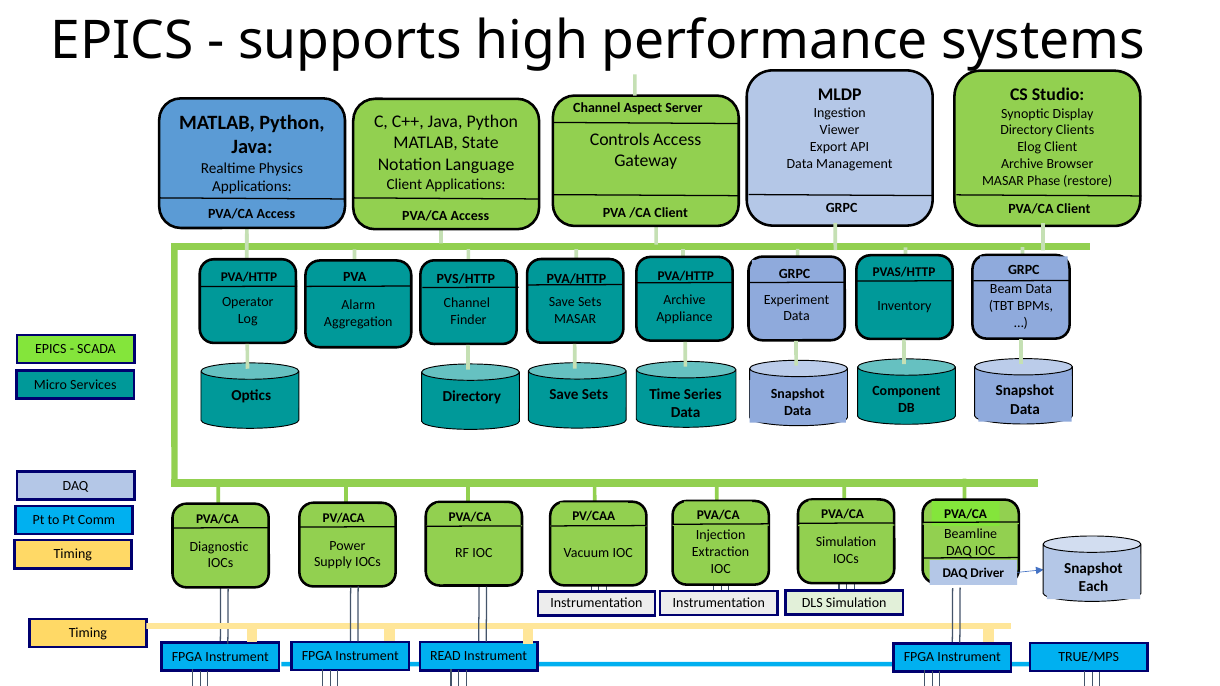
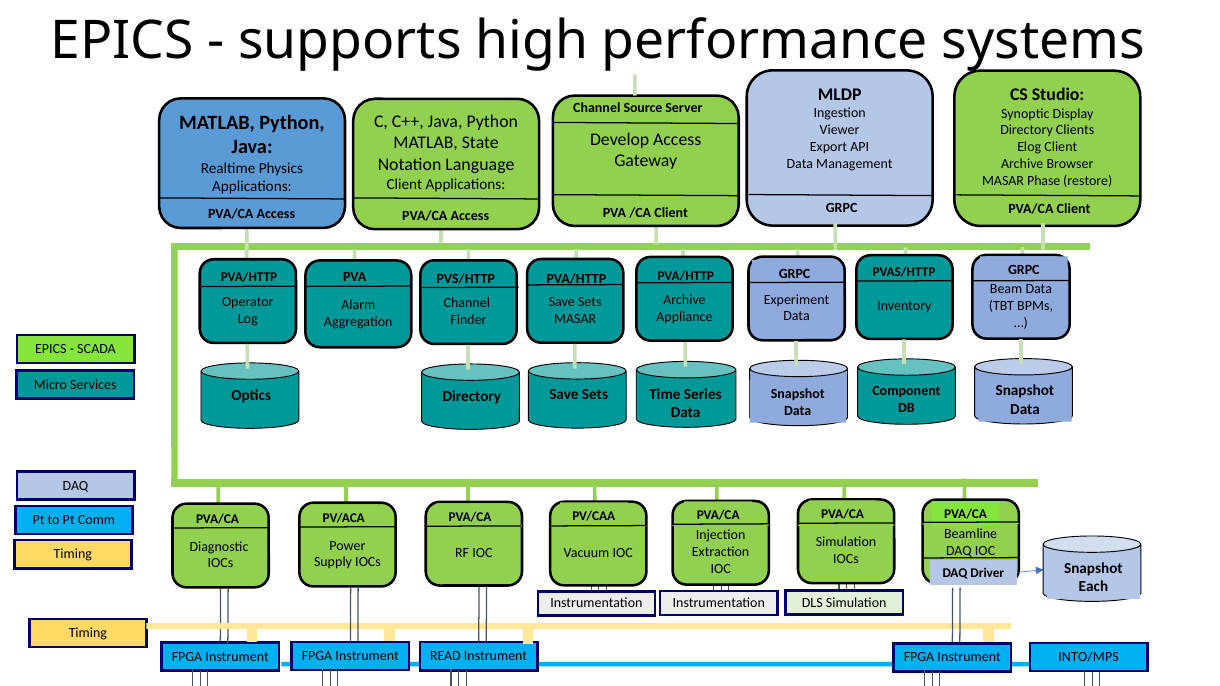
Aspect: Aspect -> Source
Controls: Controls -> Develop
TRUE/MPS: TRUE/MPS -> INTO/MPS
